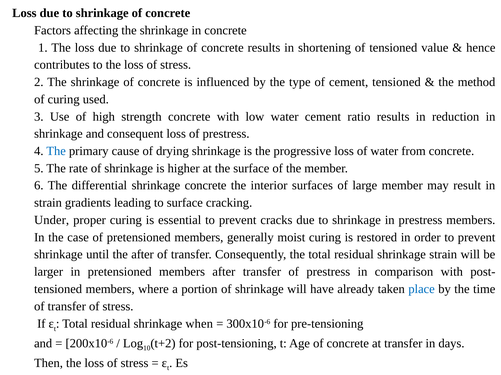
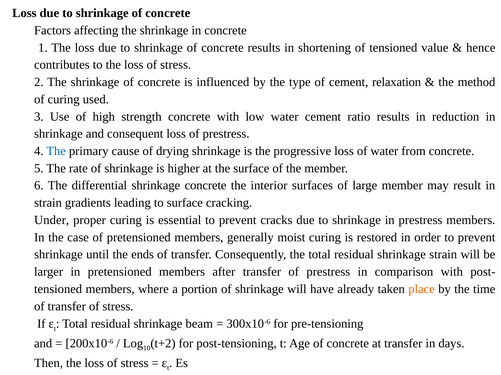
cement tensioned: tensioned -> relaxation
the after: after -> ends
place colour: blue -> orange
when: when -> beam
